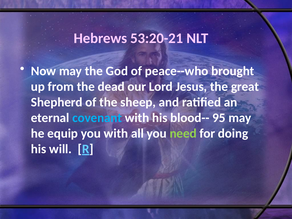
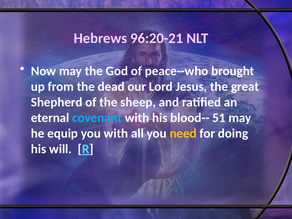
53:20-21: 53:20-21 -> 96:20-21
95: 95 -> 51
need colour: light green -> yellow
